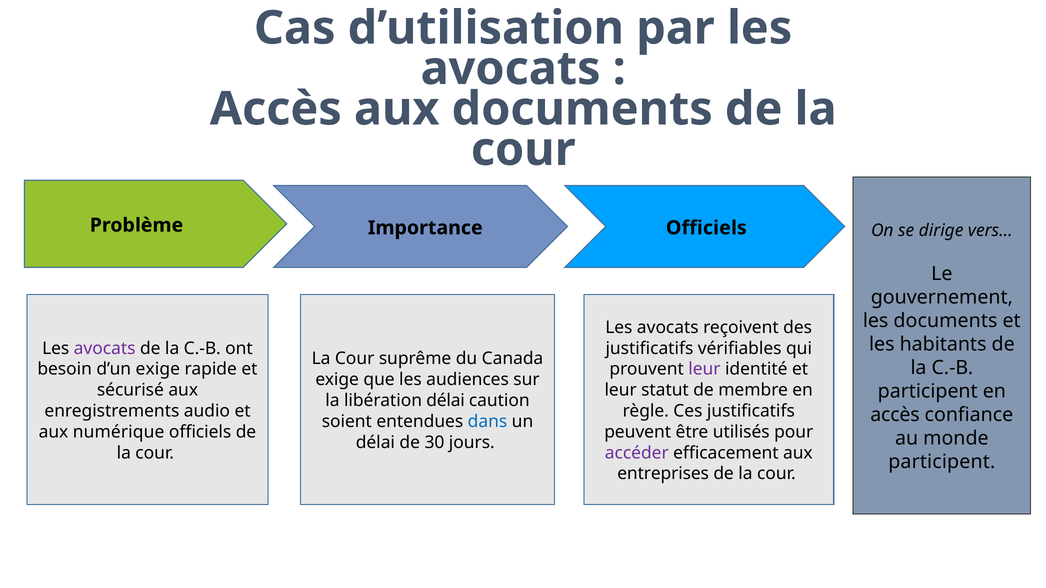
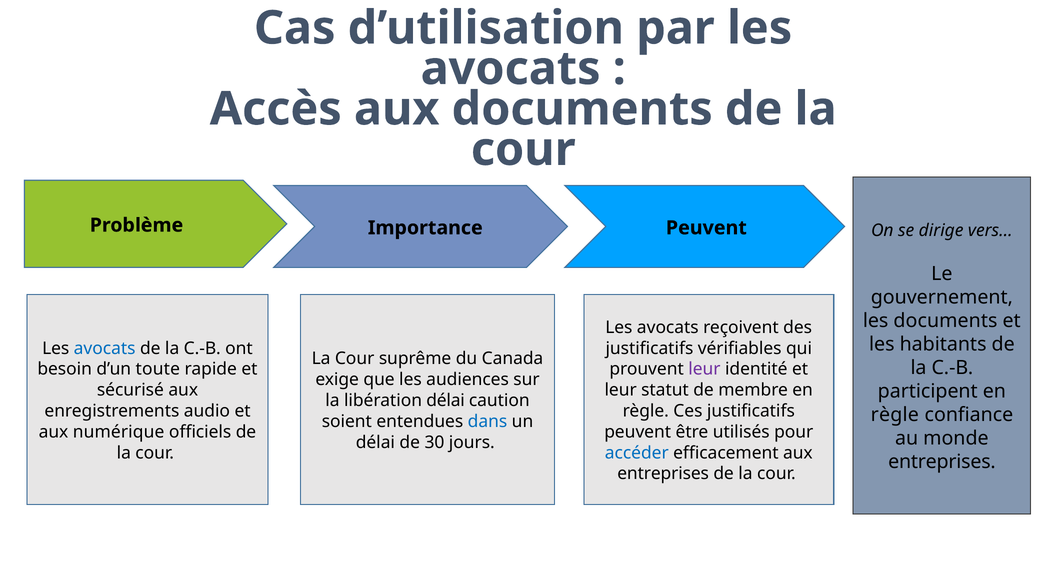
Importance Officiels: Officiels -> Peuvent
avocats at (105, 349) colour: purple -> blue
d’un exige: exige -> toute
accès at (895, 415): accès -> règle
accéder colour: purple -> blue
participent at (942, 462): participent -> entreprises
